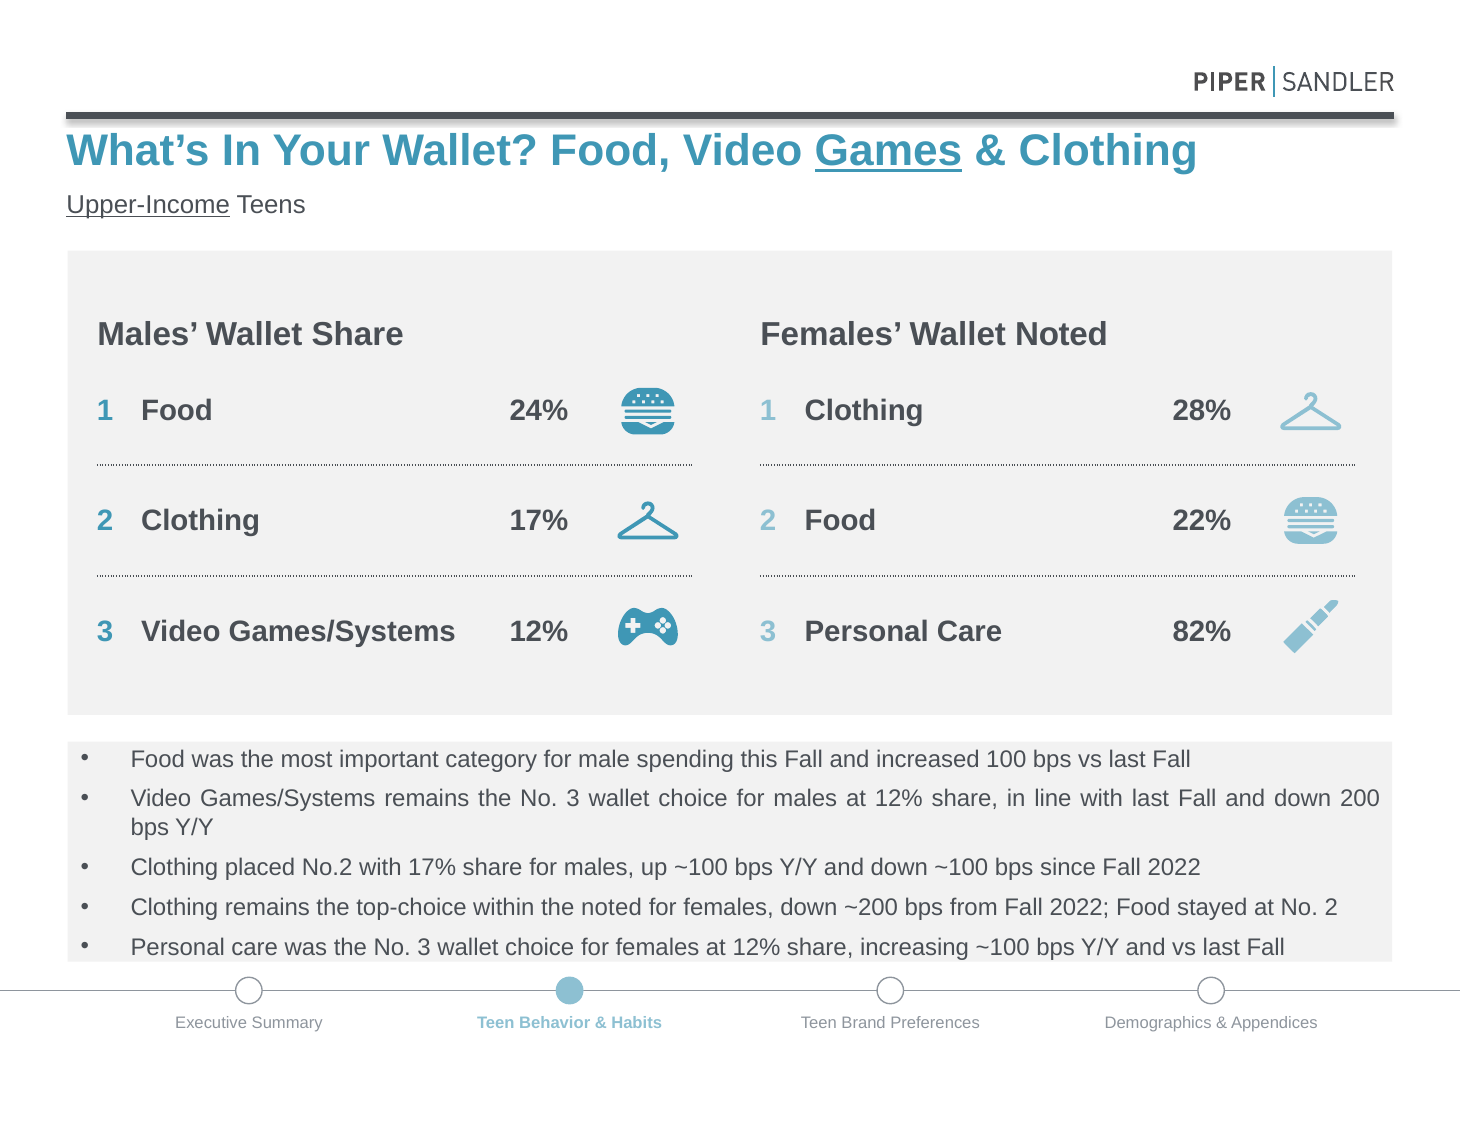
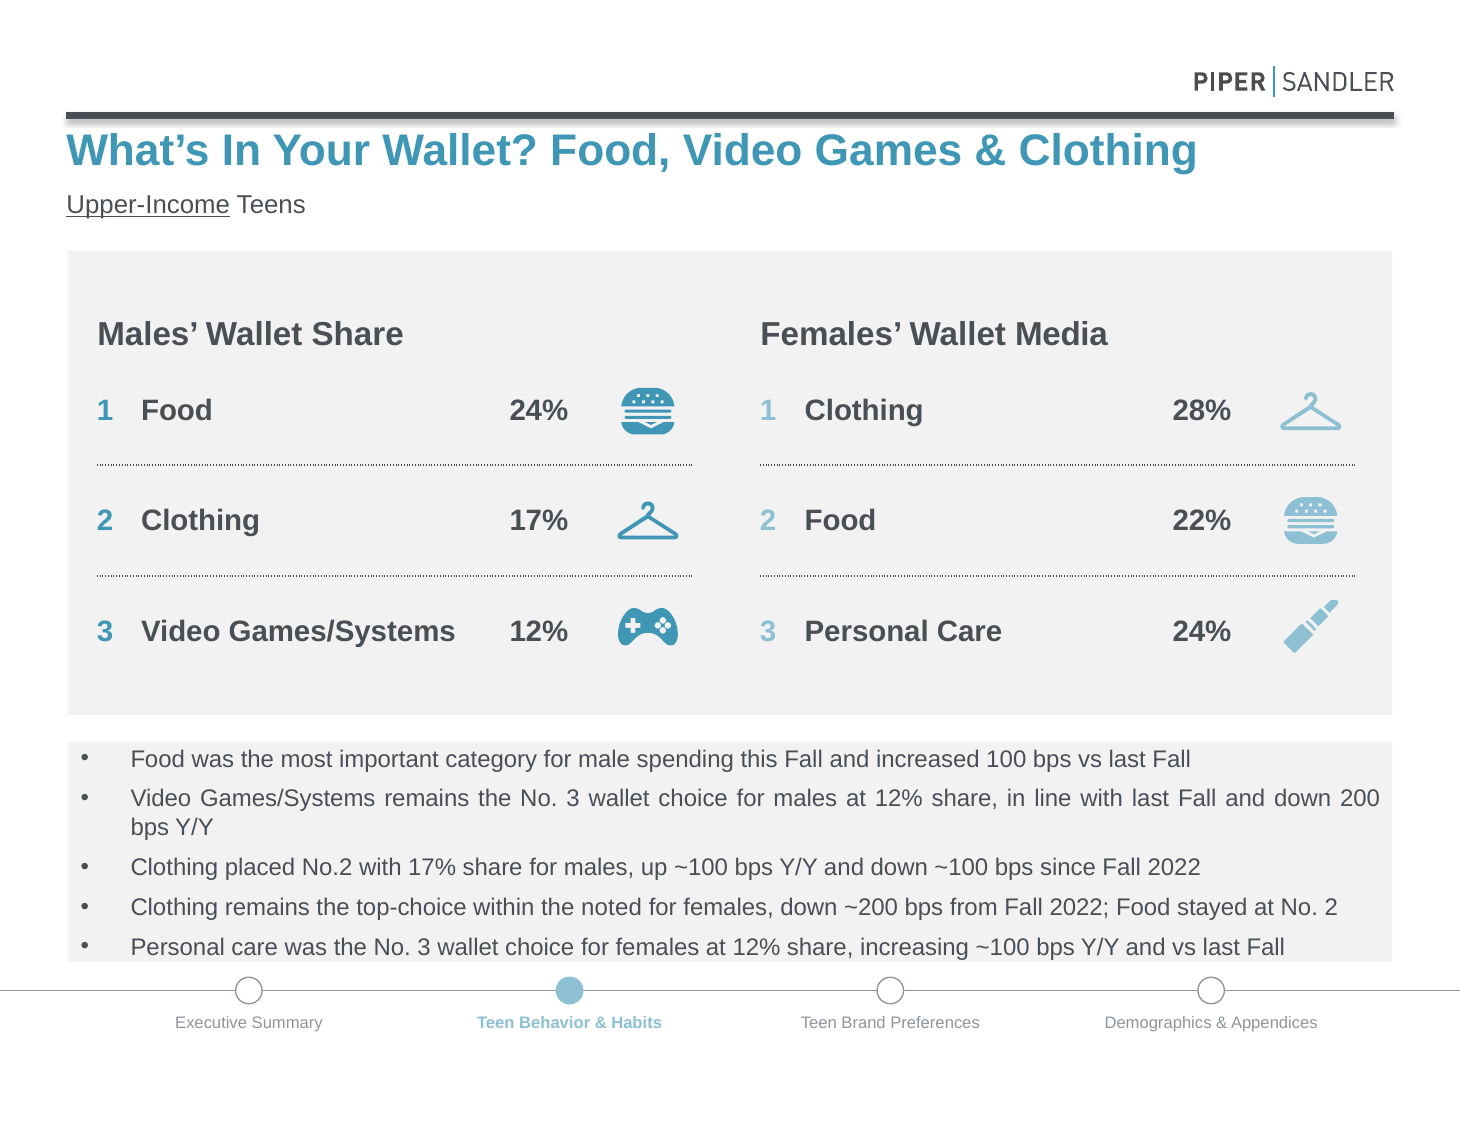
Games underline: present -> none
Wallet Noted: Noted -> Media
Care 82%: 82% -> 24%
